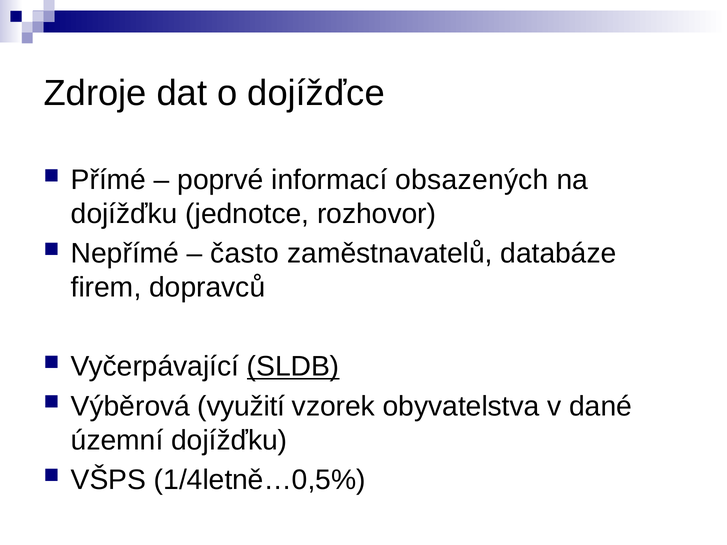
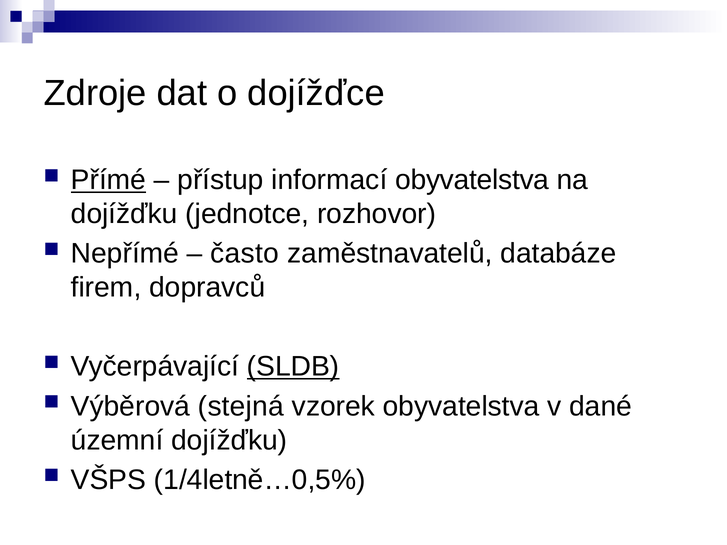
Přímé underline: none -> present
poprvé: poprvé -> přístup
informací obsazených: obsazených -> obyvatelstva
využití: využití -> stejná
